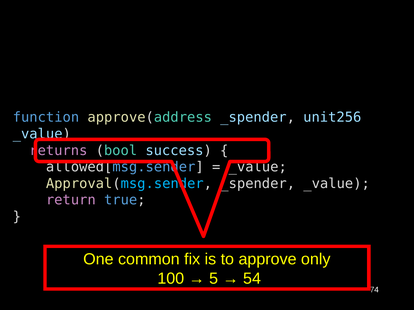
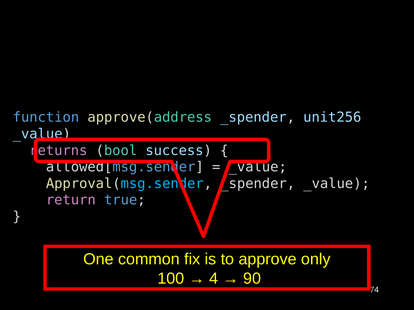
5: 5 -> 4
54: 54 -> 90
